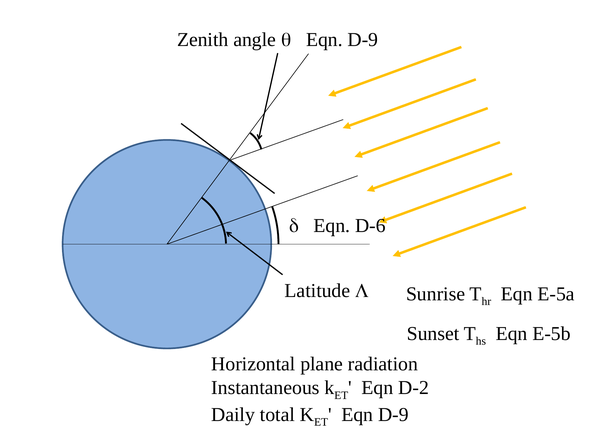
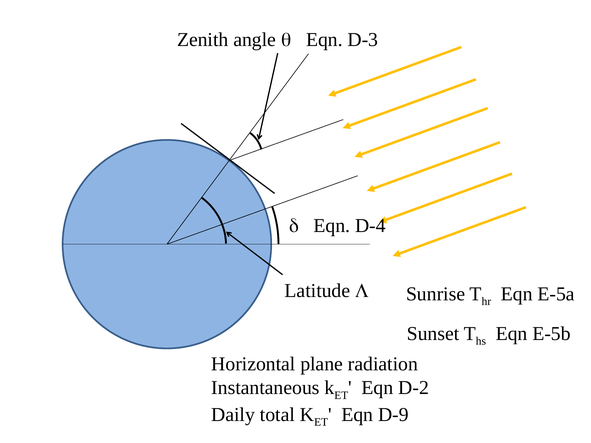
D-9 at (363, 40): D-9 -> D-3
D-6: D-6 -> D-4
